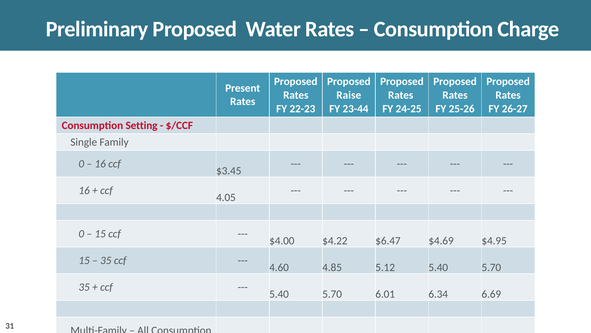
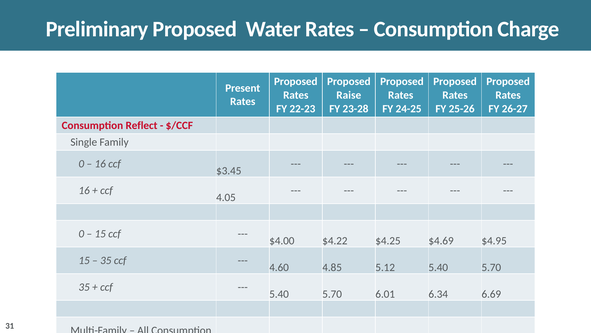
23-44: 23-44 -> 23-28
Setting: Setting -> Reflect
$6.47: $6.47 -> $4.25
